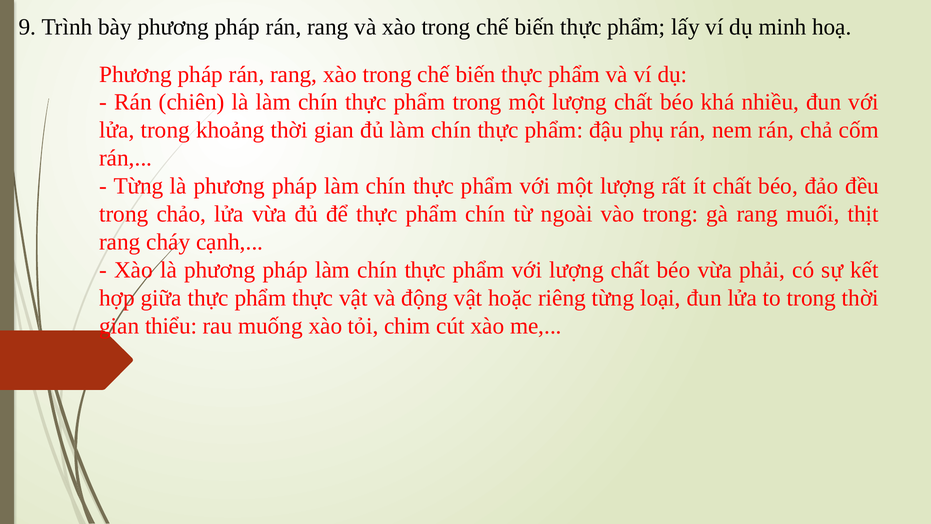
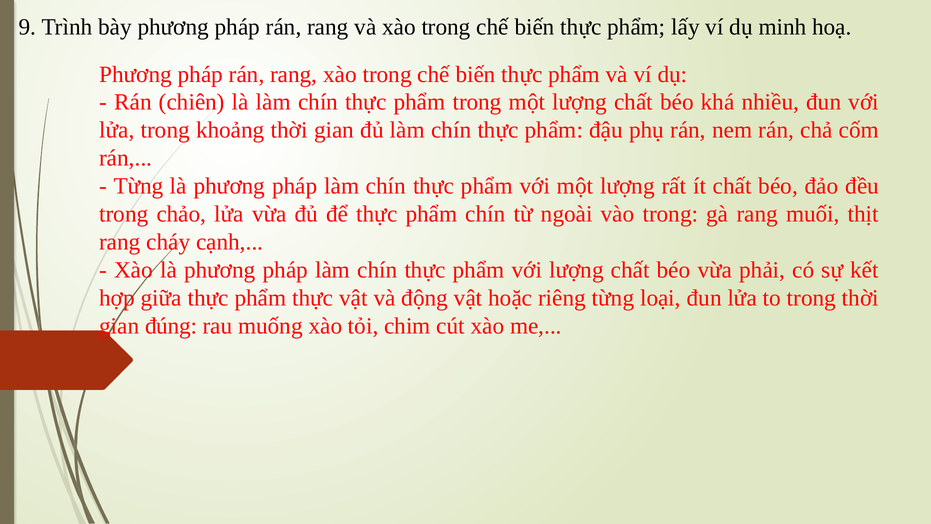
thiểu: thiểu -> đúng
